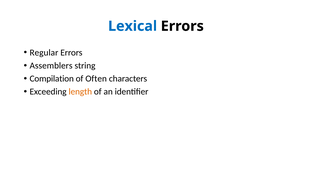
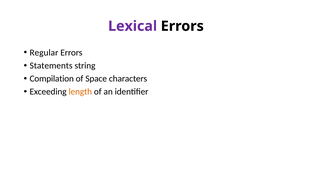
Lexical colour: blue -> purple
Assemblers: Assemblers -> Statements
Often: Often -> Space
